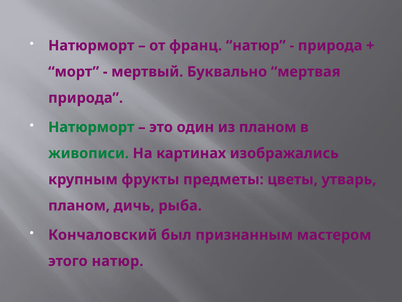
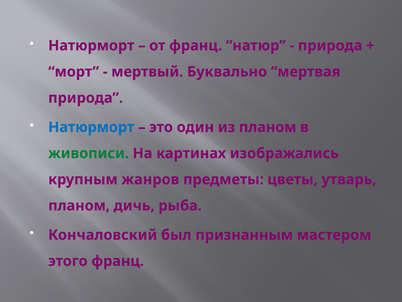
Натюрморт at (91, 127) colour: green -> blue
фрукты: фрукты -> жанров
этого натюр: натюр -> франц
